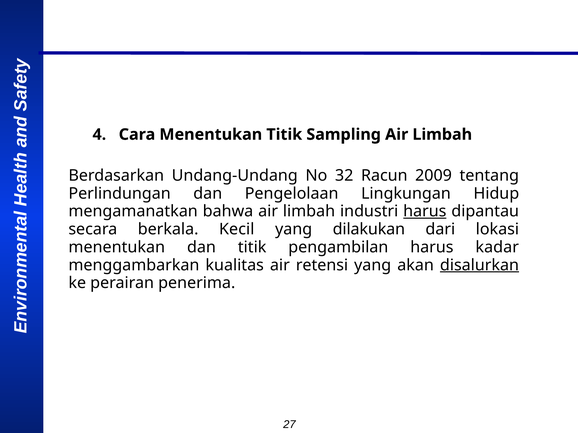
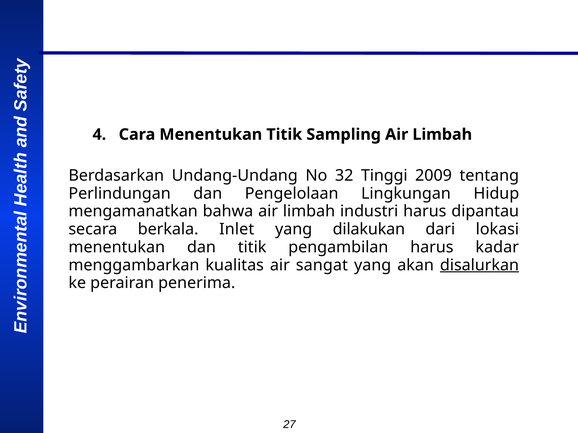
Racun: Racun -> Tinggi
harus at (425, 212) underline: present -> none
Kecil: Kecil -> Inlet
retensi: retensi -> sangat
